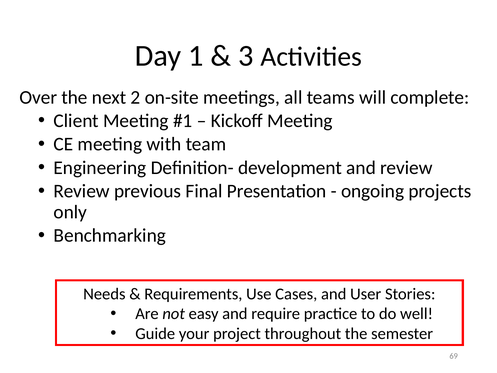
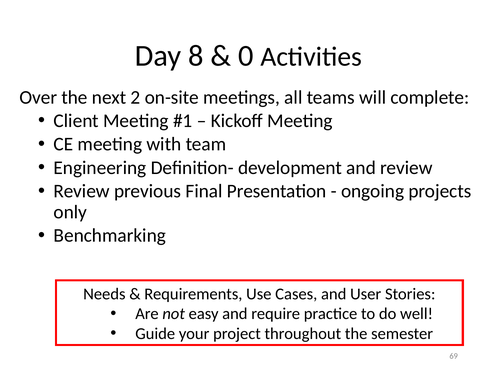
1: 1 -> 8
3: 3 -> 0
